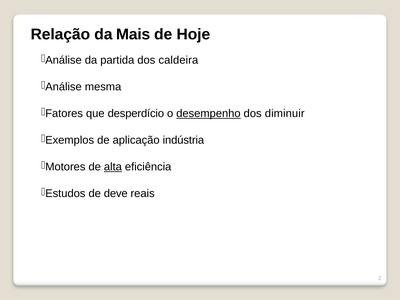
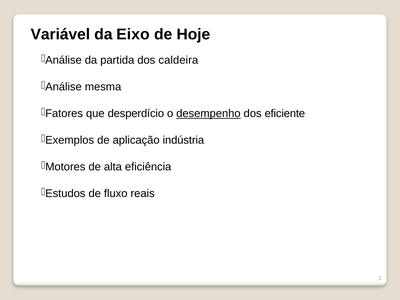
Relação: Relação -> Variável
Mais: Mais -> Eixo
diminuir: diminuir -> eficiente
alta underline: present -> none
deve: deve -> fluxo
